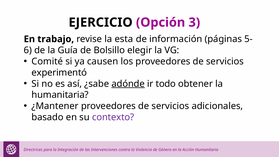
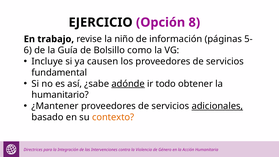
3: 3 -> 8
esta: esta -> niño
elegir: elegir -> como
Comité: Comité -> Incluye
experimentó: experimentó -> fundamental
humanitaria at (60, 95): humanitaria -> humanitario
adicionales underline: none -> present
contexto colour: purple -> orange
